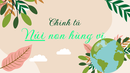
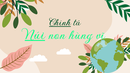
Chính underline: none -> present
